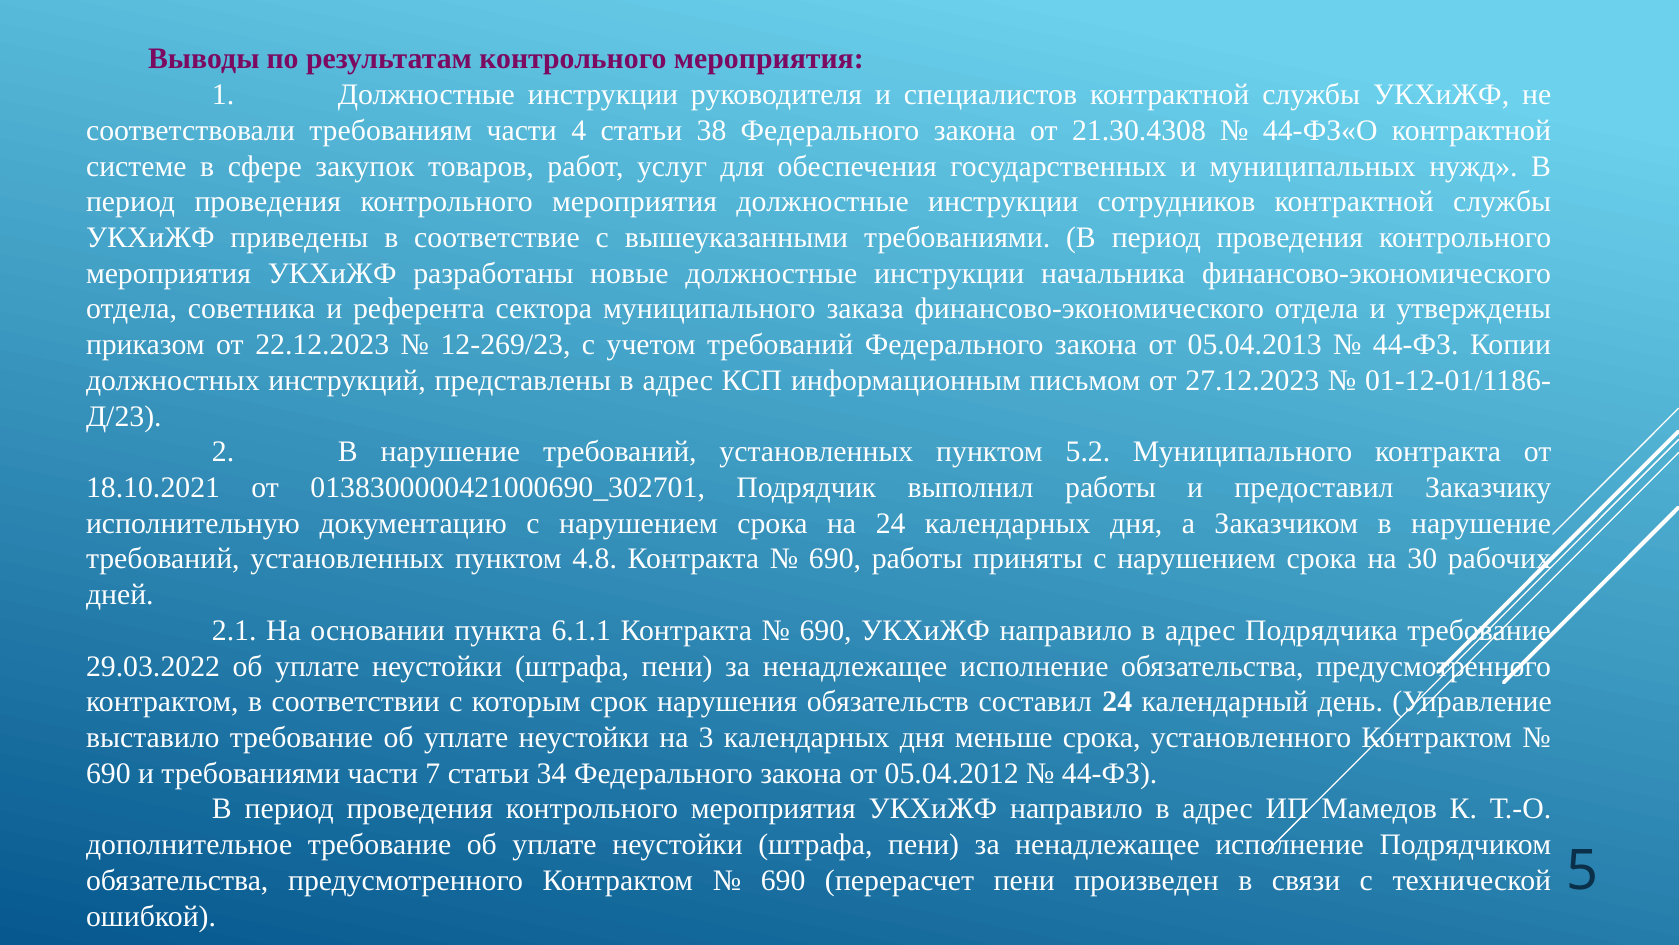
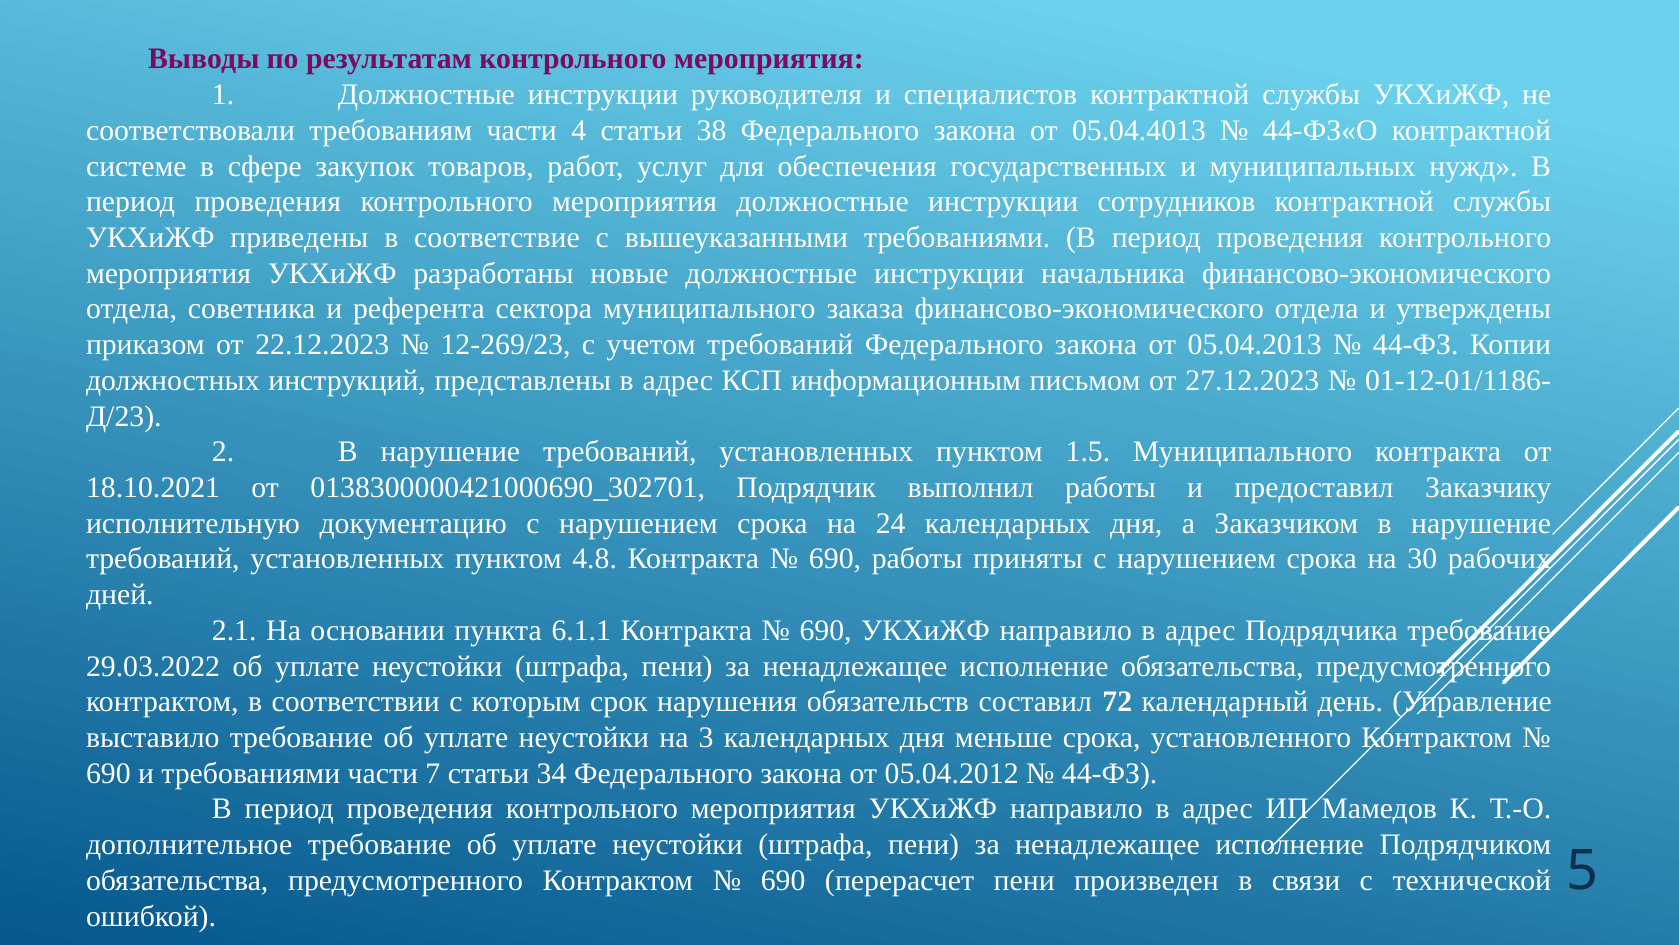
21.30.4308: 21.30.4308 -> 05.04.4013
5.2: 5.2 -> 1.5
составил 24: 24 -> 72
